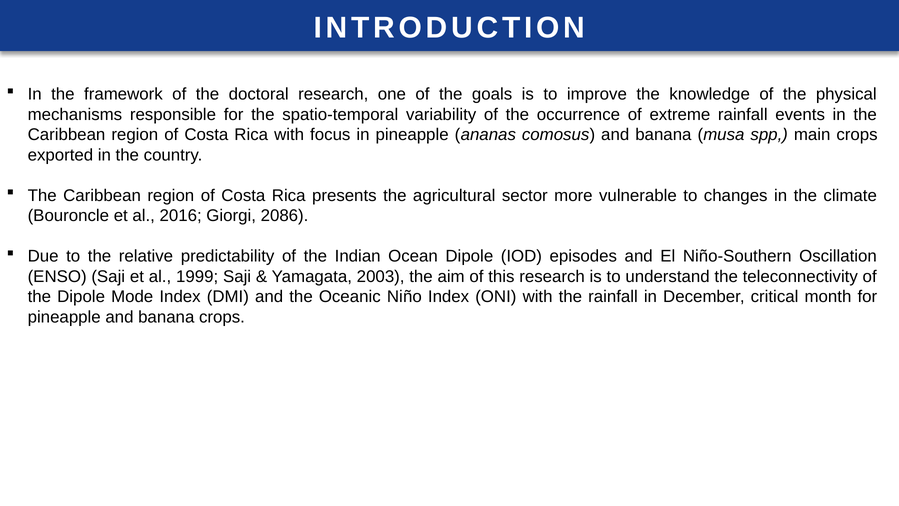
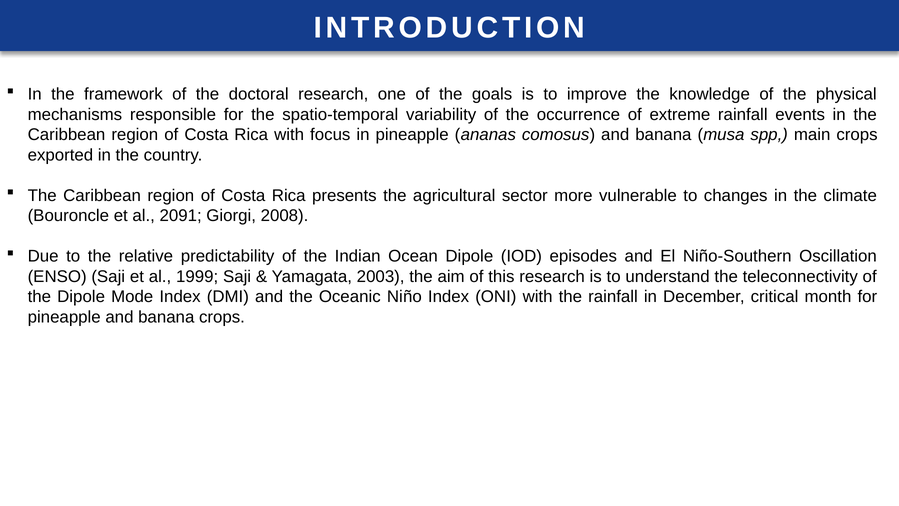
2016: 2016 -> 2091
2086: 2086 -> 2008
